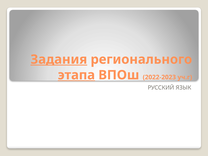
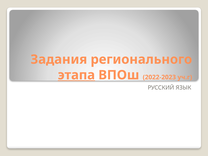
Задания underline: present -> none
